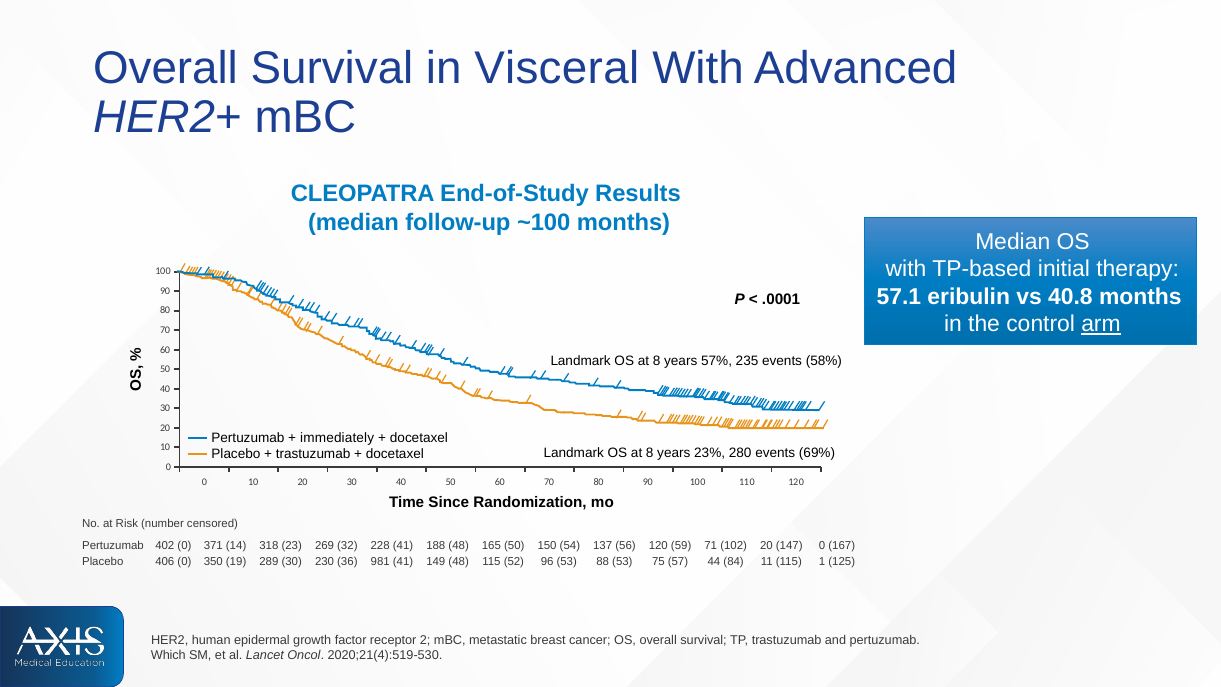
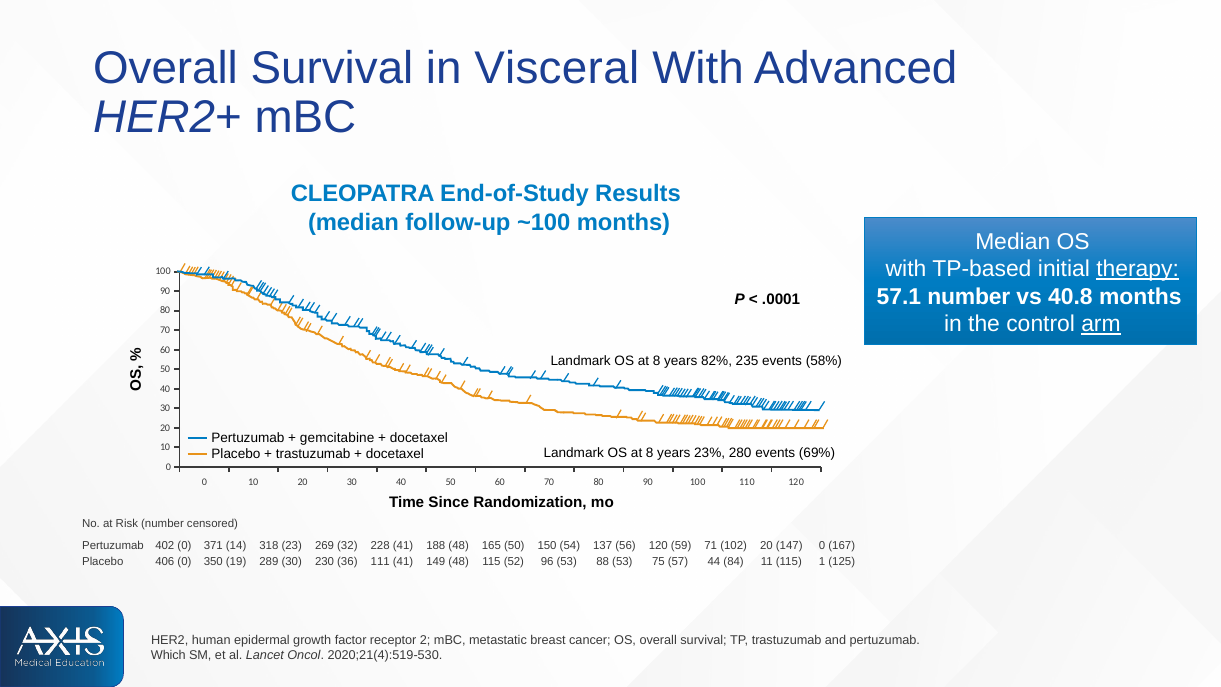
therapy underline: none -> present
57.1 eribulin: eribulin -> number
57%: 57% -> 82%
immediately: immediately -> gemcitabine
981: 981 -> 111
